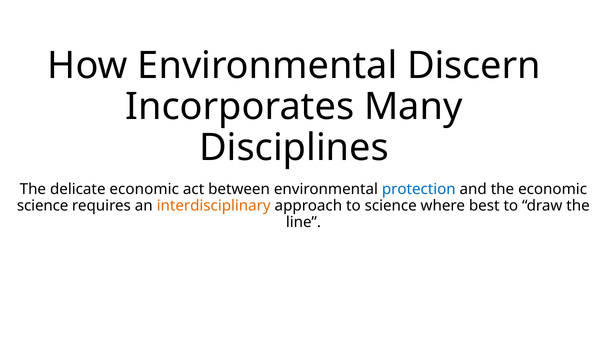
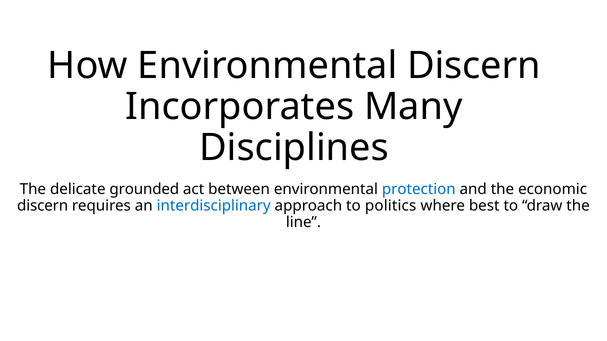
delicate economic: economic -> grounded
science at (43, 206): science -> discern
interdisciplinary colour: orange -> blue
to science: science -> politics
